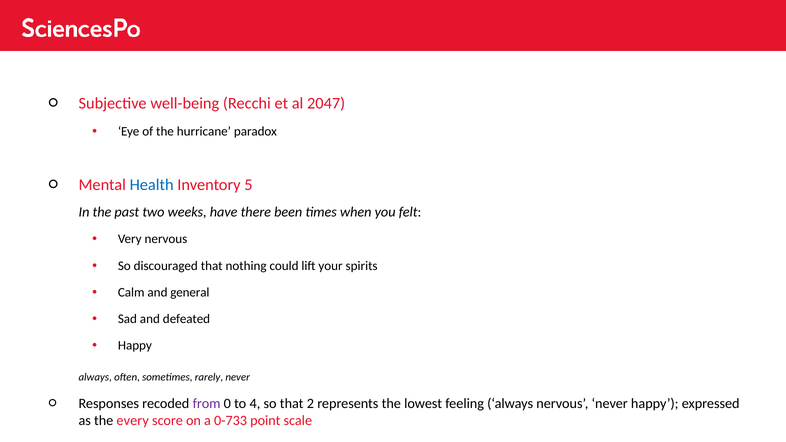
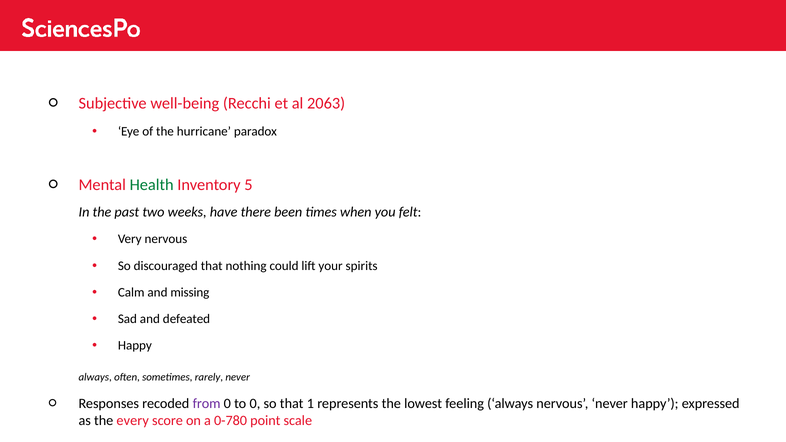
2047: 2047 -> 2063
Health colour: blue -> green
general: general -> missing
to 4: 4 -> 0
2: 2 -> 1
0-733: 0-733 -> 0-780
